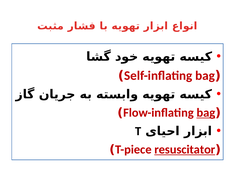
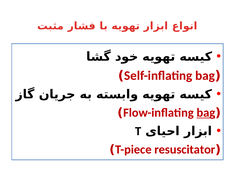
resuscitator underline: present -> none
